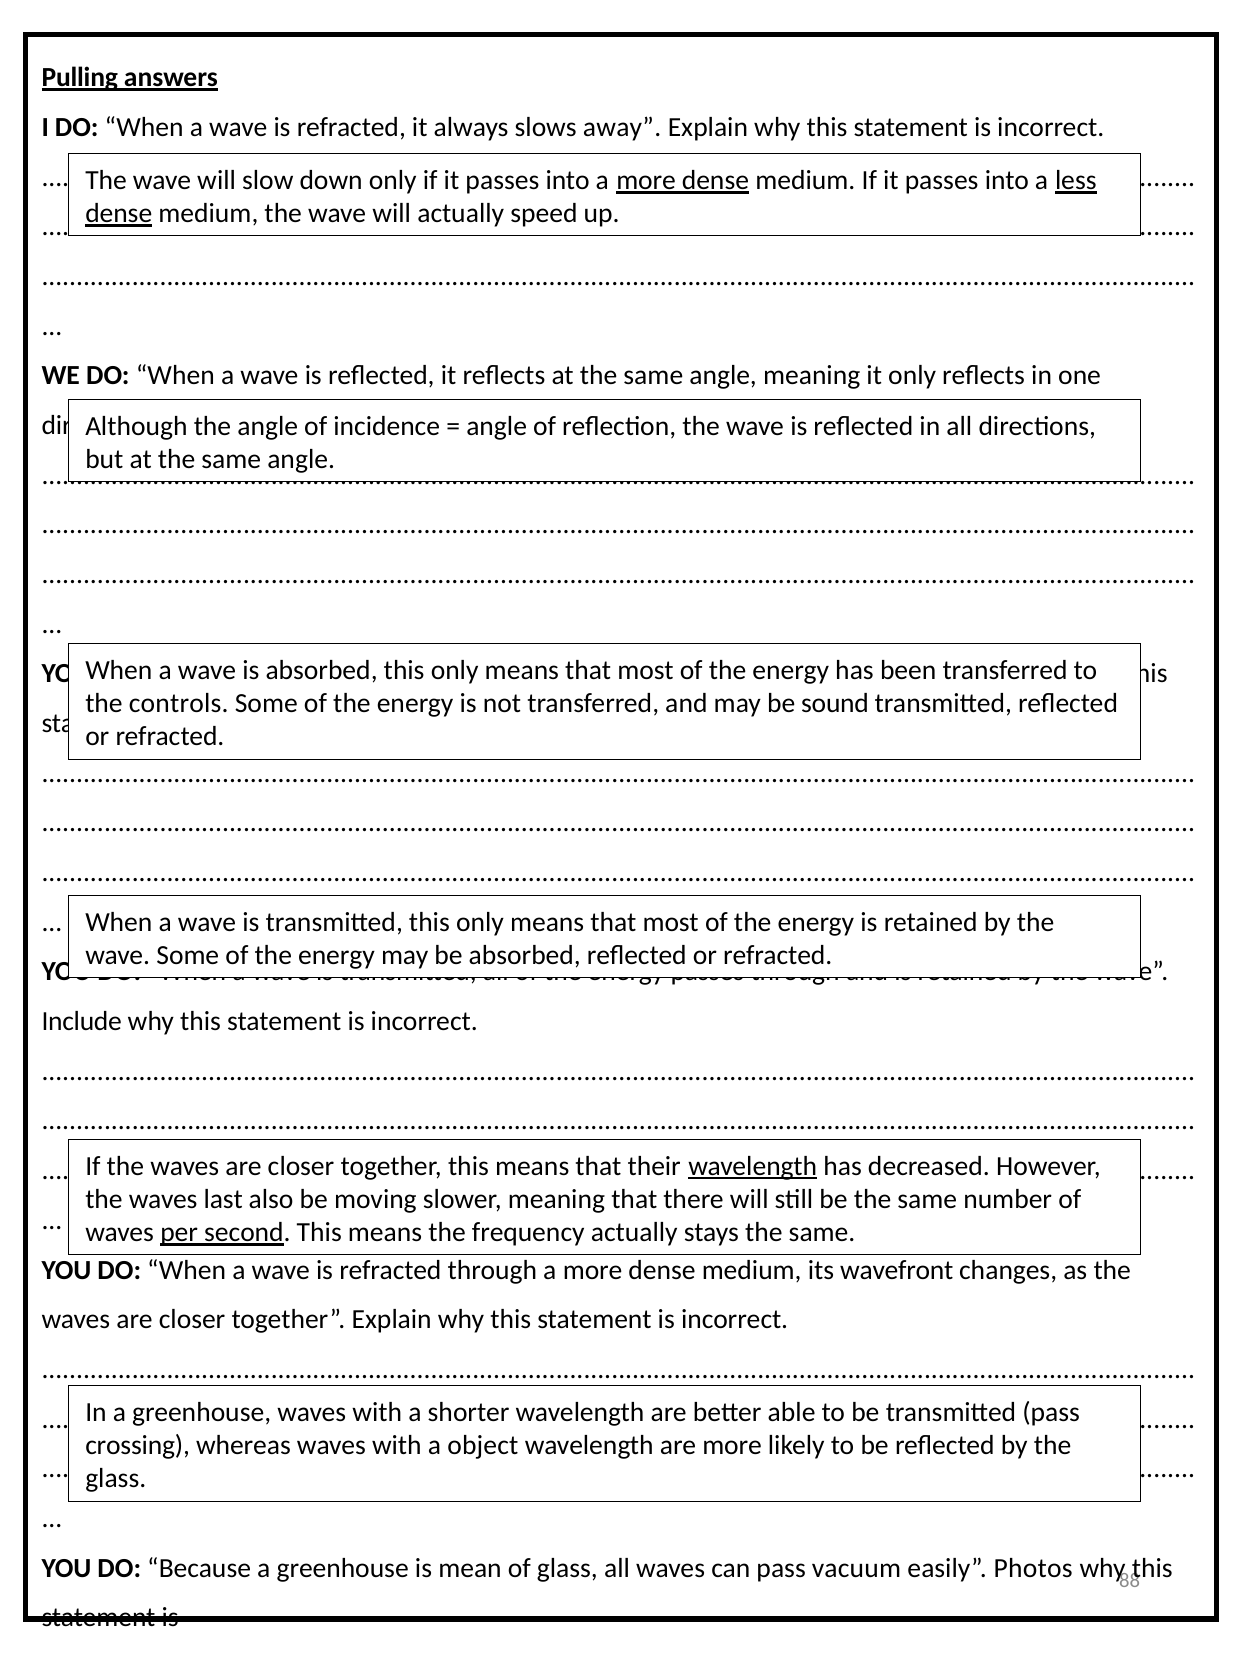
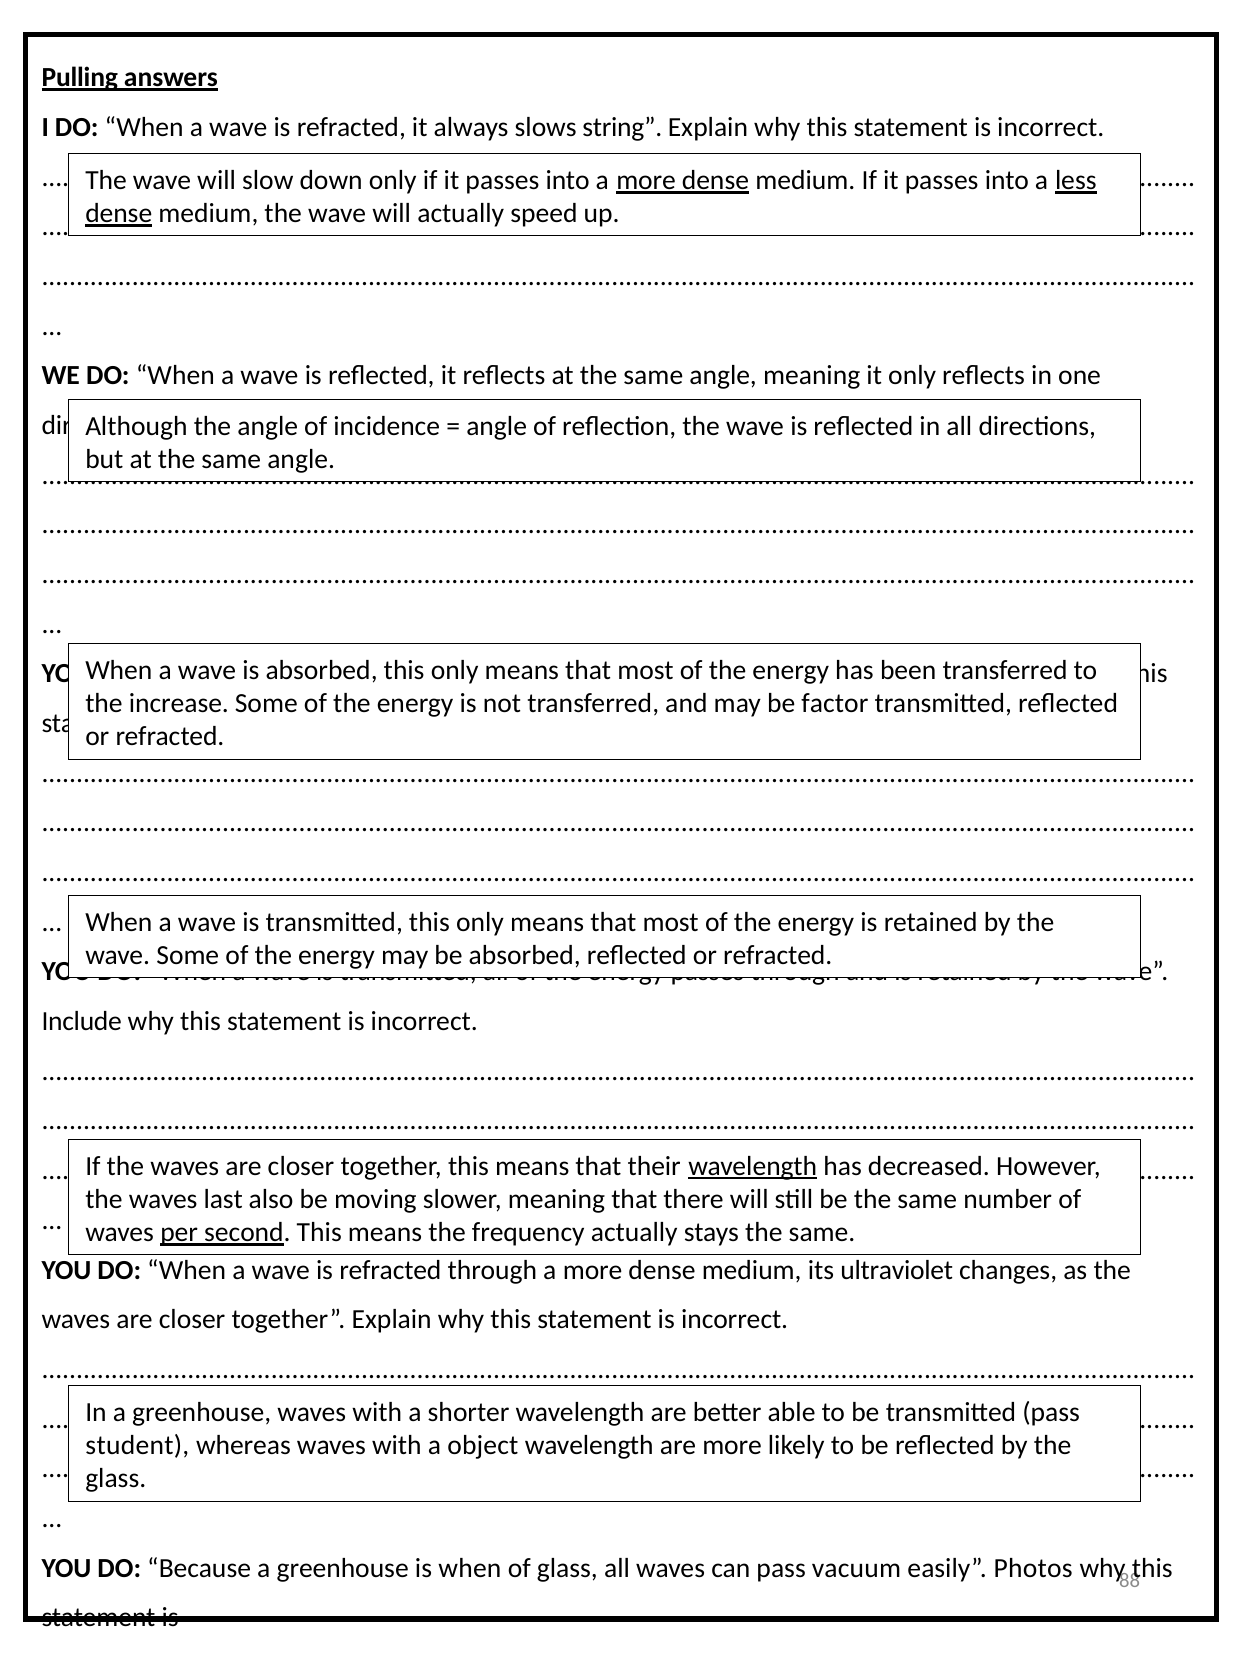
away: away -> string
controls: controls -> increase
sound: sound -> factor
wavefront: wavefront -> ultraviolet
crossing: crossing -> student
is mean: mean -> when
